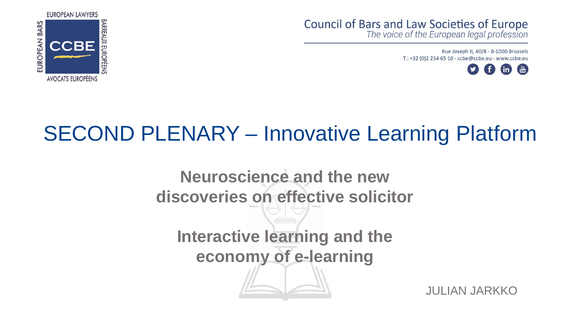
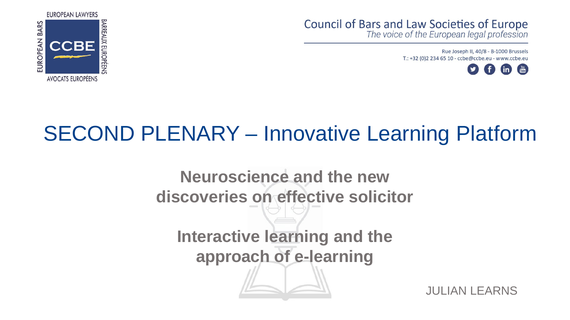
economy: economy -> approach
JARKKO: JARKKO -> LEARNS
